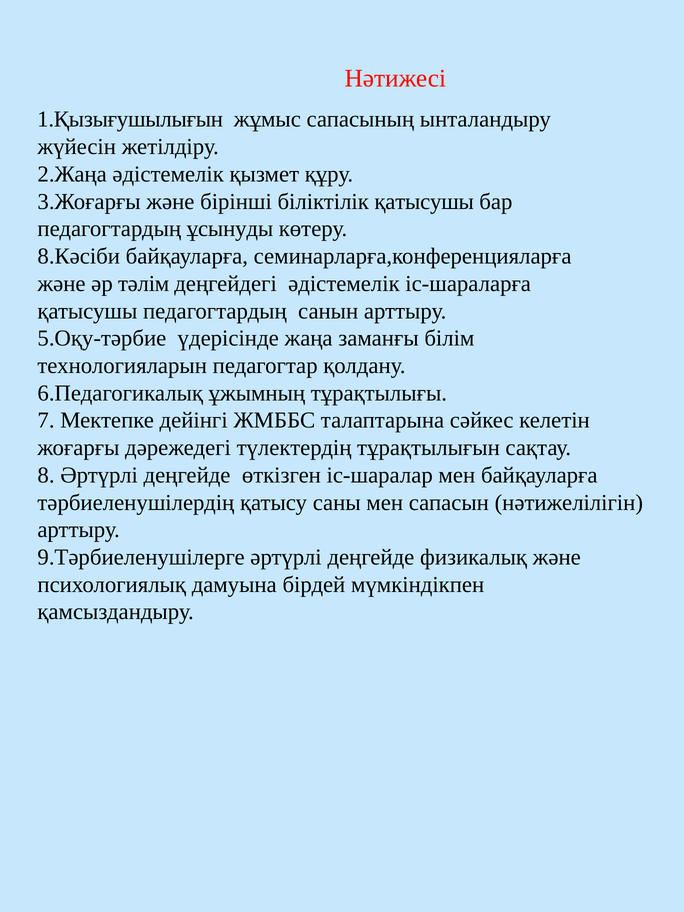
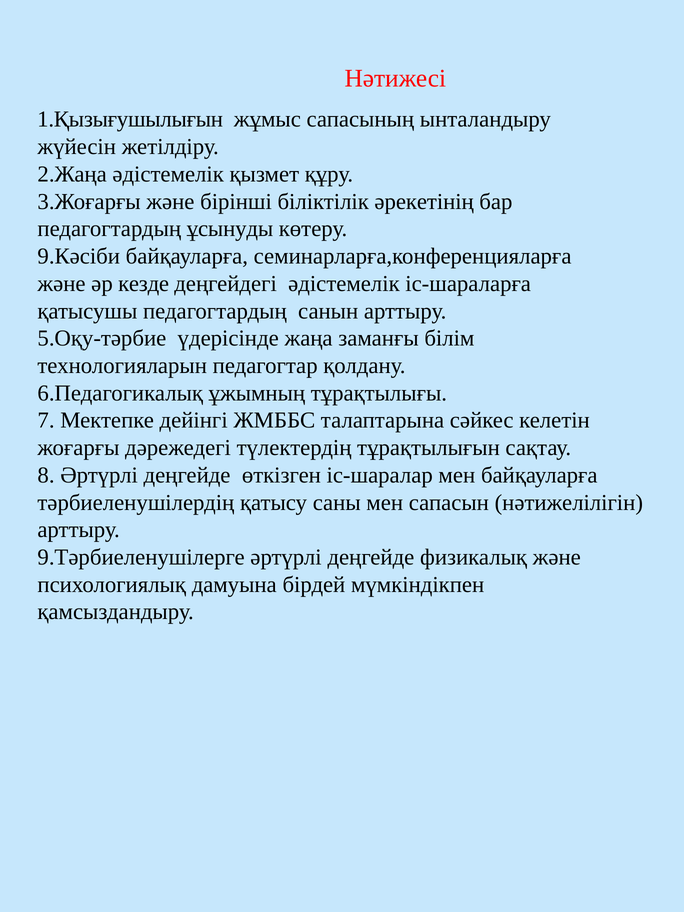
біліктілік қатысушы: қатысушы -> әрекетінің
8.Кәсіби: 8.Кәсіби -> 9.Кәсіби
тәлім: тәлім -> кезде
